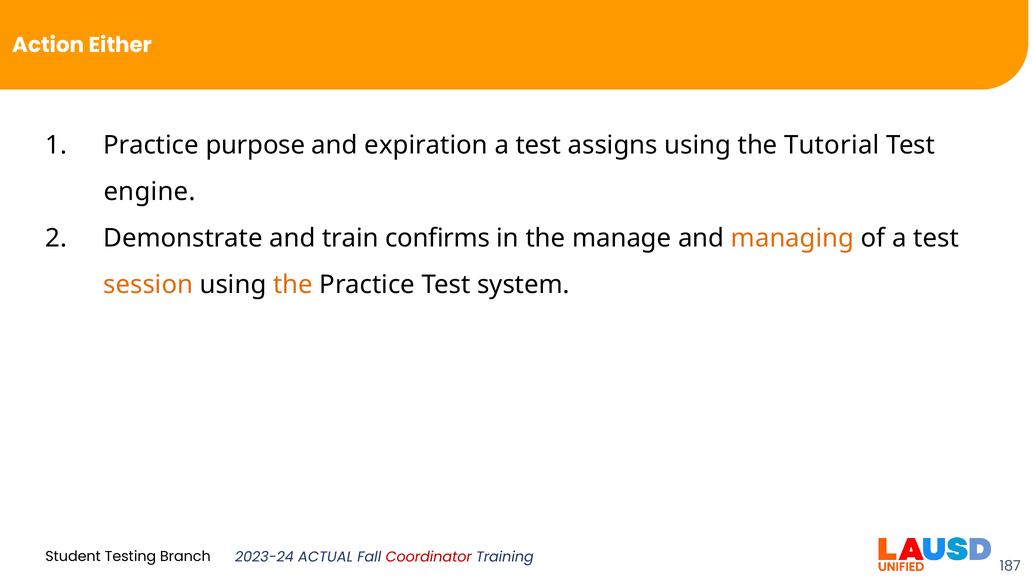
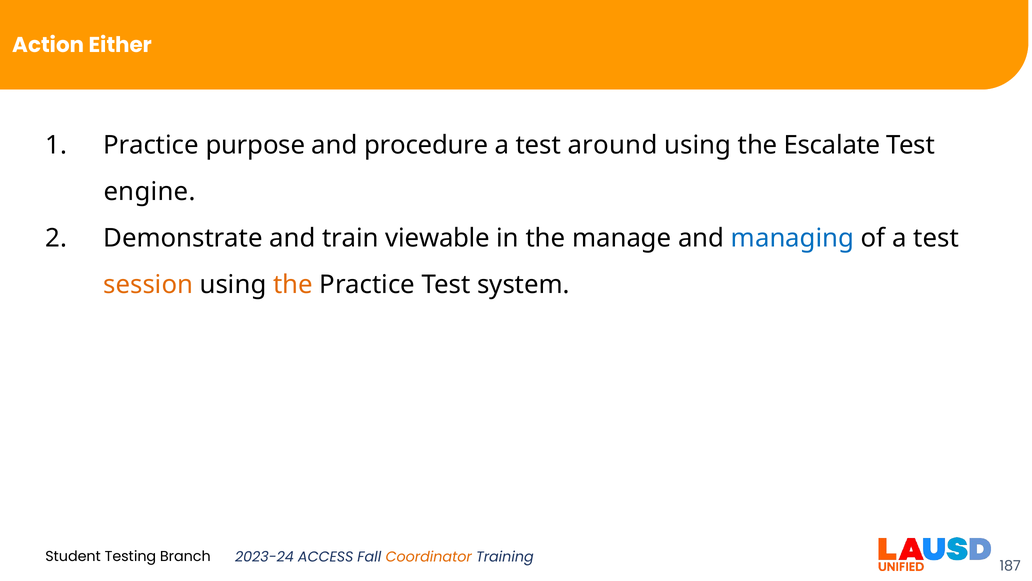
expiration: expiration -> procedure
assigns: assigns -> around
Tutorial: Tutorial -> Escalate
confirms: confirms -> viewable
managing colour: orange -> blue
ACTUAL: ACTUAL -> ACCESS
Coordinator colour: red -> orange
